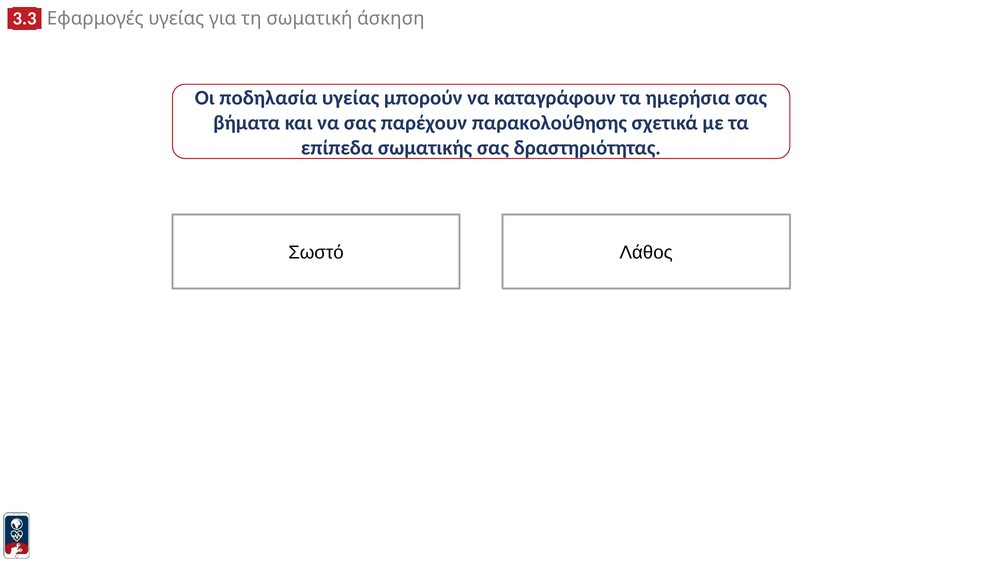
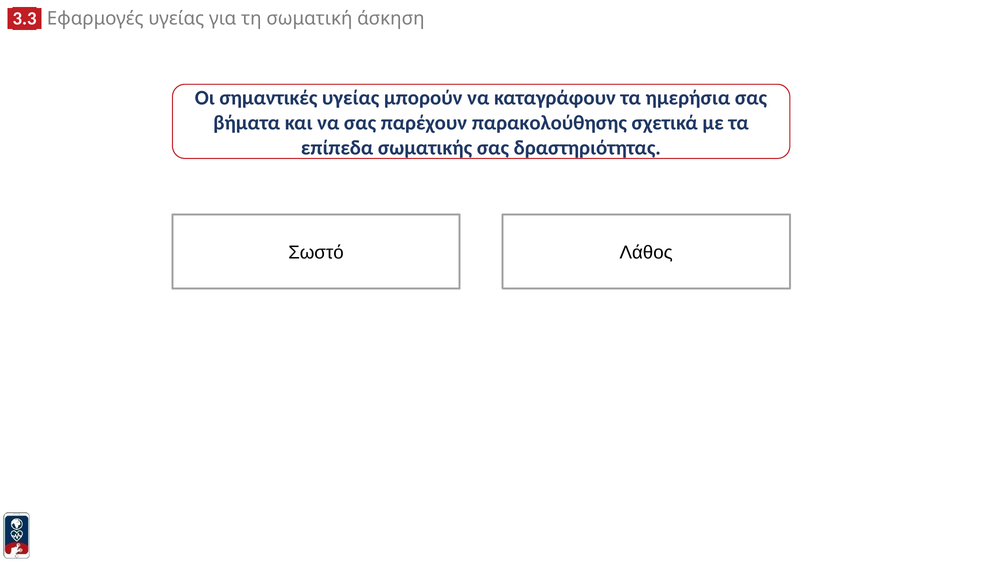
ποδηλασία: ποδηλασία -> σημαντικές
